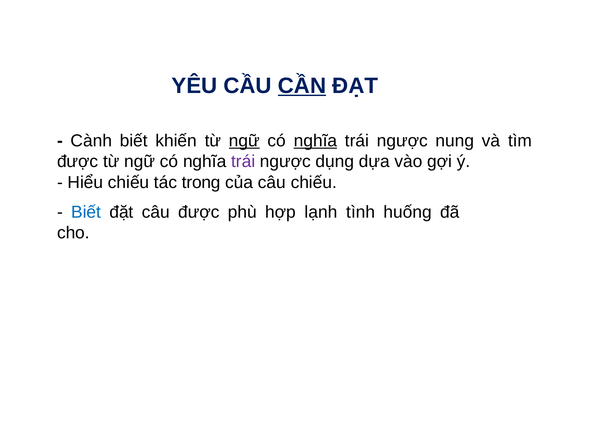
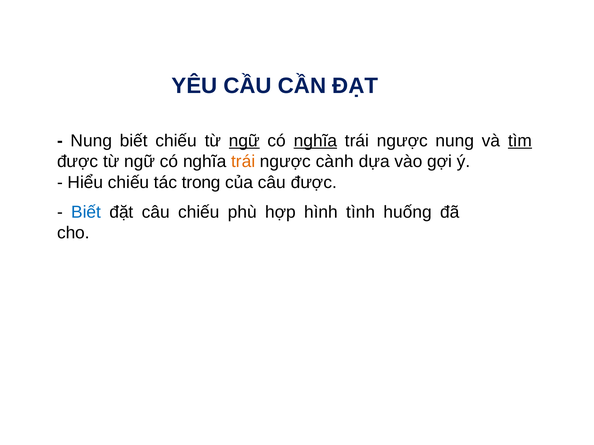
CẦN underline: present -> none
Cành at (91, 141): Cành -> Nung
biết khiến: khiến -> chiếu
tìm underline: none -> present
trái at (243, 162) colour: purple -> orange
dụng: dụng -> cành
câu chiếu: chiếu -> được
câu được: được -> chiếu
lạnh: lạnh -> hình
